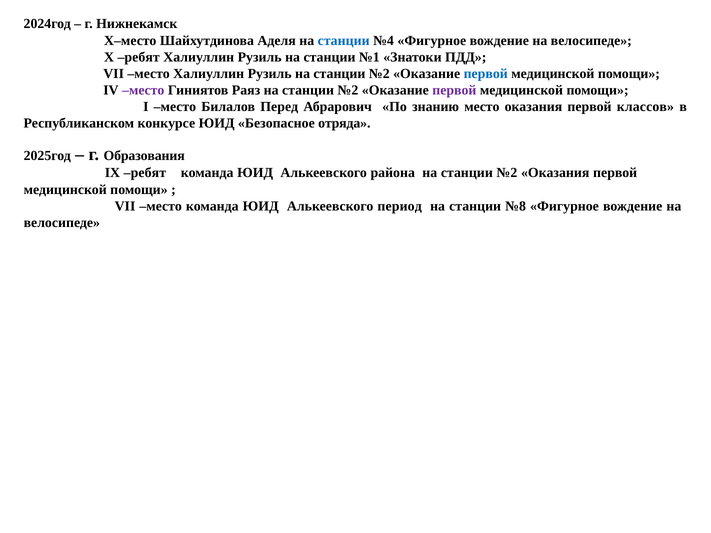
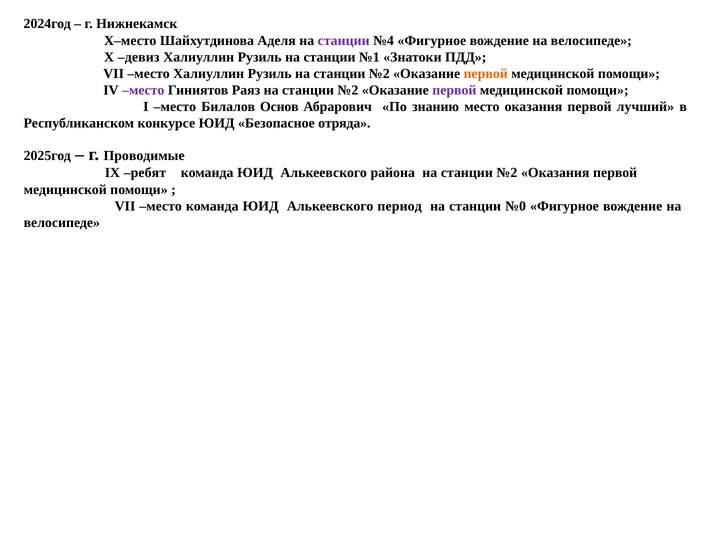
станции at (344, 40) colour: blue -> purple
Х ребят: ребят -> девиз
первой at (486, 74) colour: blue -> orange
Перед: Перед -> Основ
классов: классов -> лучший
Образования: Образования -> Проводимые
№8: №8 -> №0
